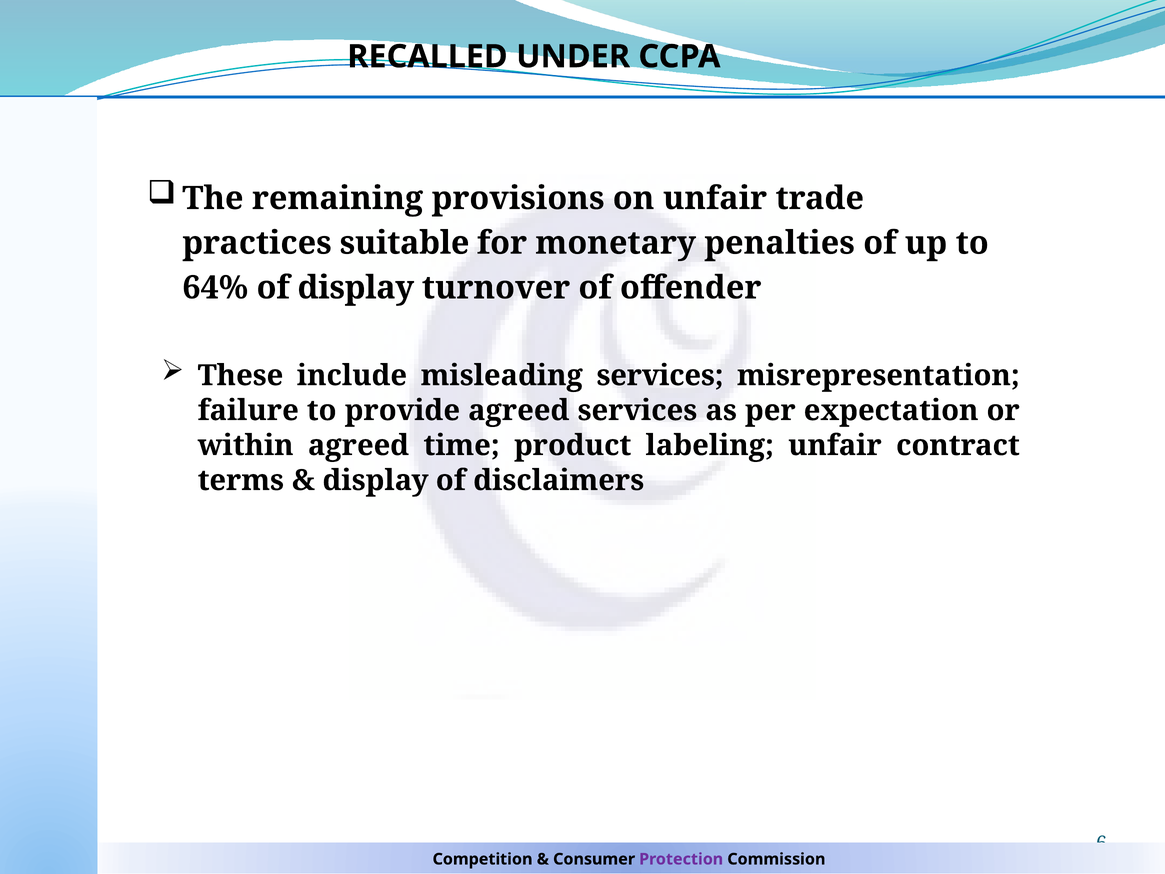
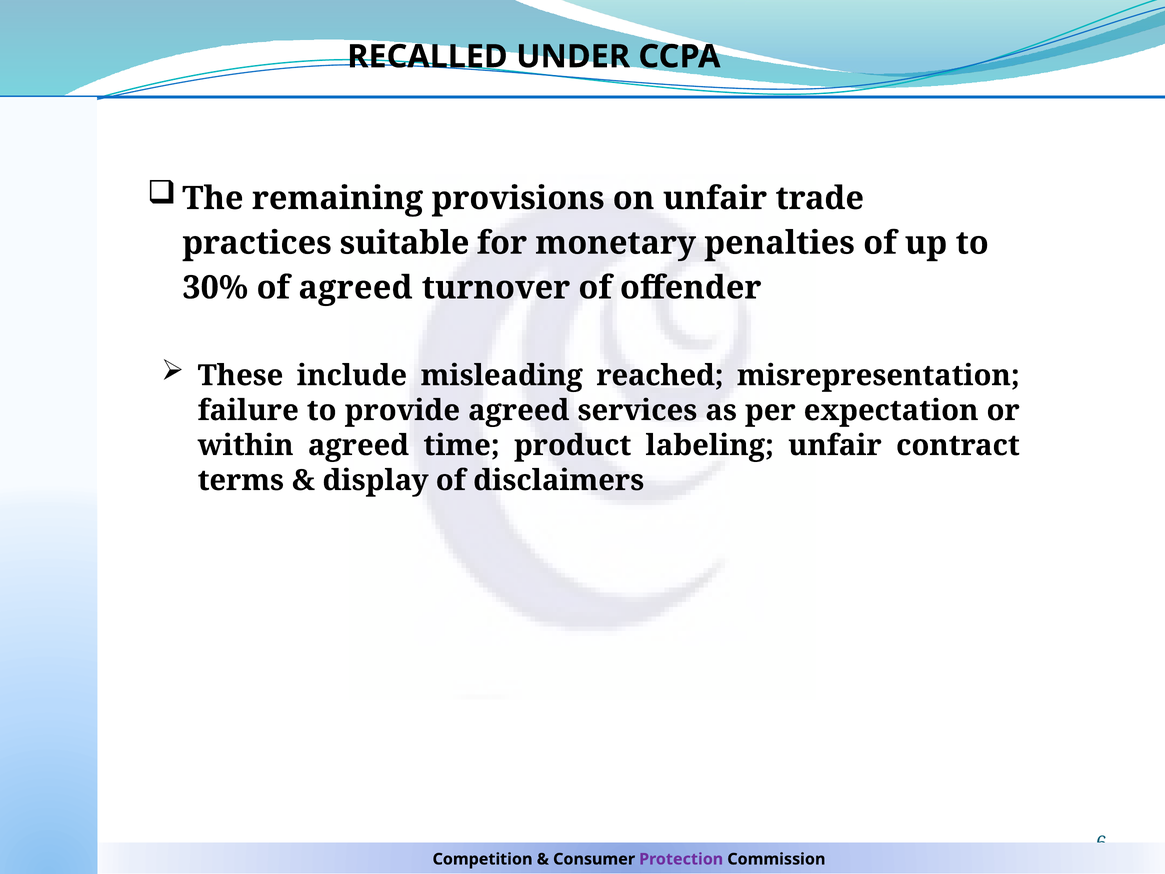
64%: 64% -> 30%
of display: display -> agreed
misleading services: services -> reached
